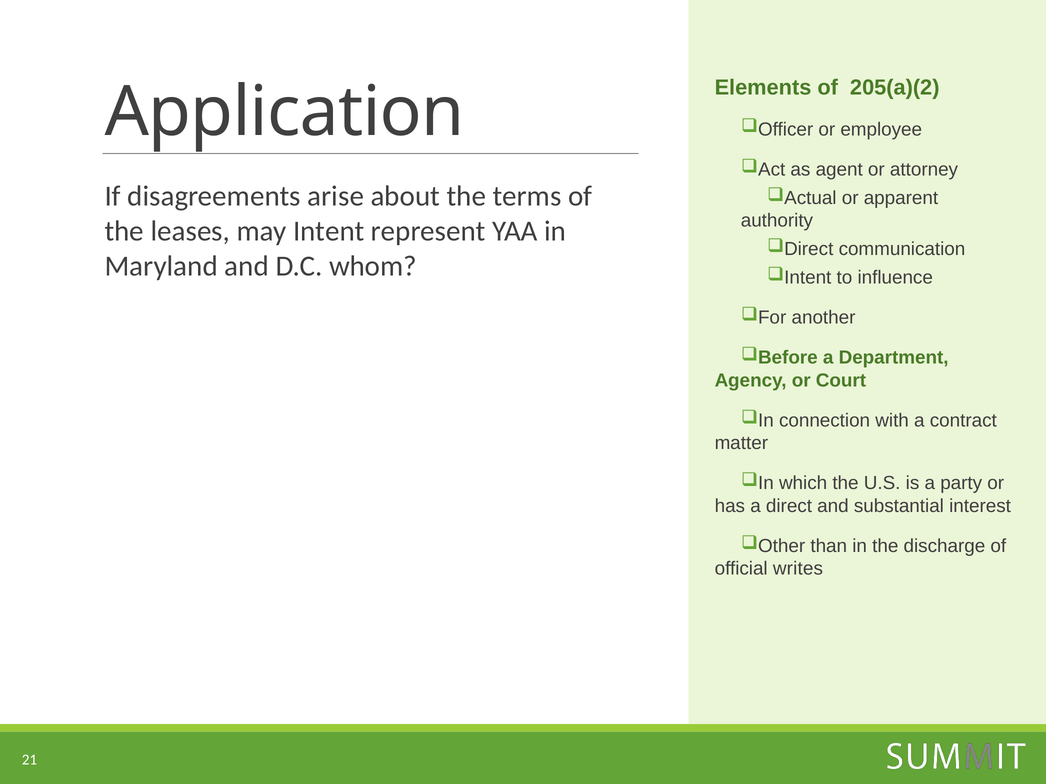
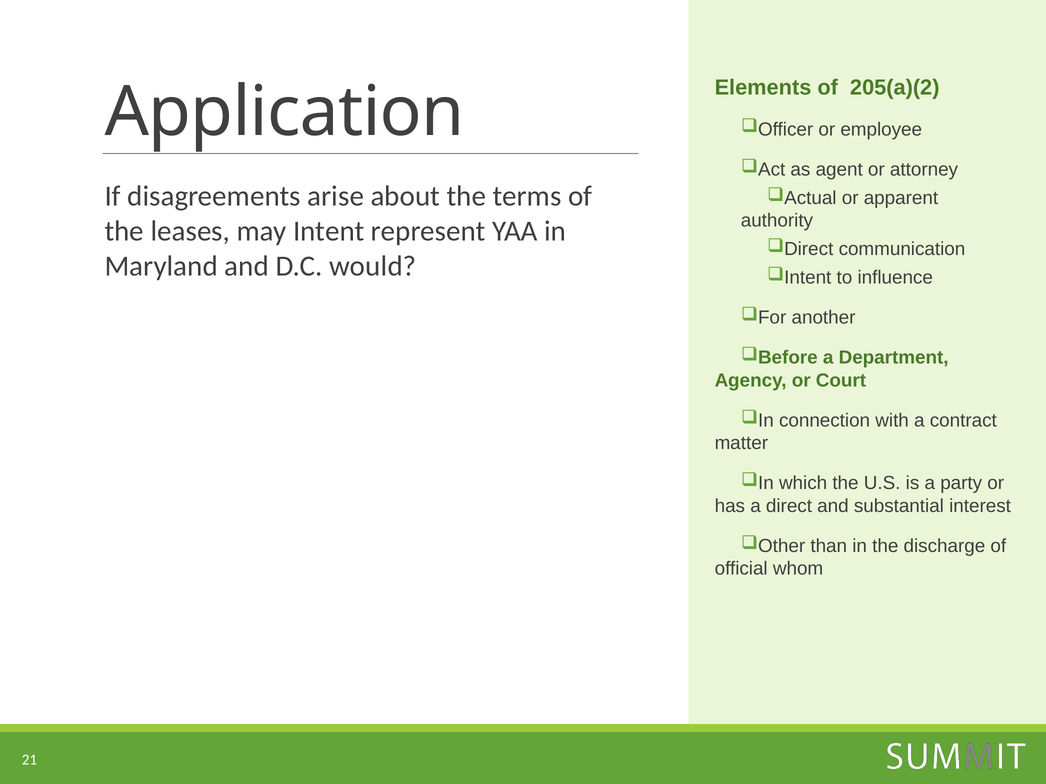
whom: whom -> would
writes: writes -> whom
